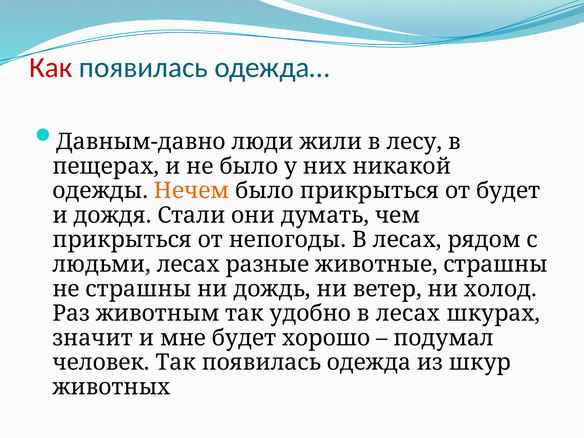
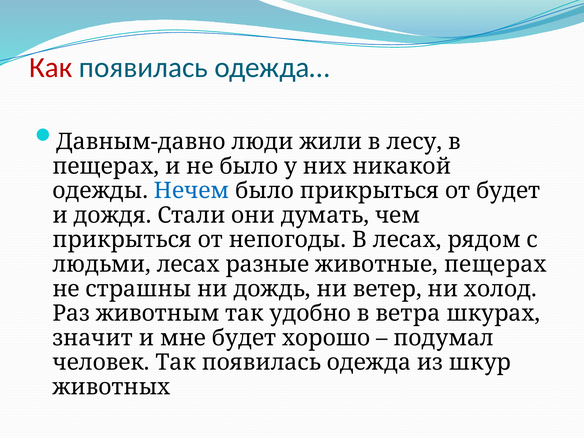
Нечем colour: orange -> blue
животные страшны: страшны -> пещерах
удобно в лесах: лесах -> ветра
